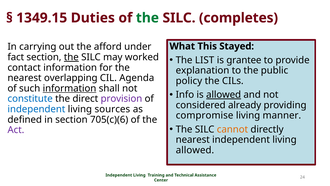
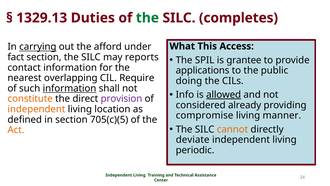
1349.15: 1349.15 -> 1329.13
carrying underline: none -> present
Stayed: Stayed -> Access
the at (71, 57) underline: present -> none
worked: worked -> reports
LIST: LIST -> SPIL
explanation: explanation -> applications
Agenda: Agenda -> Require
policy: policy -> doing
constitute colour: blue -> orange
independent at (36, 109) colour: blue -> orange
sources: sources -> location
705(c)(6: 705(c)(6 -> 705(c)(5
Act colour: purple -> orange
nearest at (193, 140): nearest -> deviate
allowed at (195, 150): allowed -> periodic
